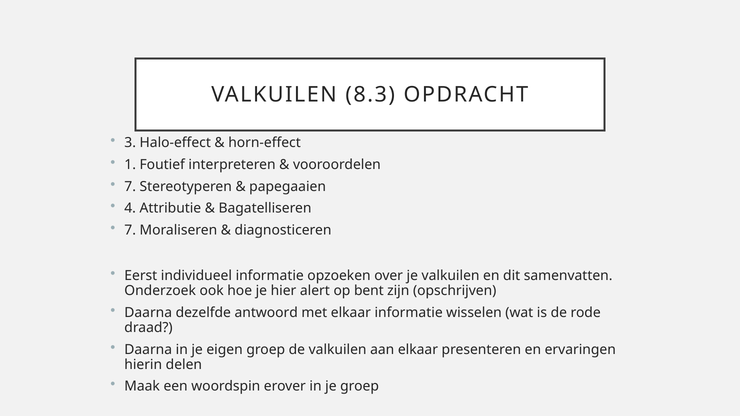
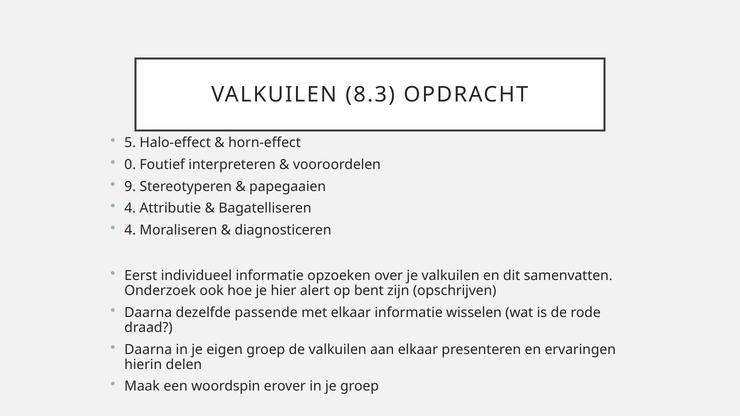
3: 3 -> 5
1: 1 -> 0
7 at (130, 187): 7 -> 9
7 at (130, 230): 7 -> 4
antwoord: antwoord -> passende
